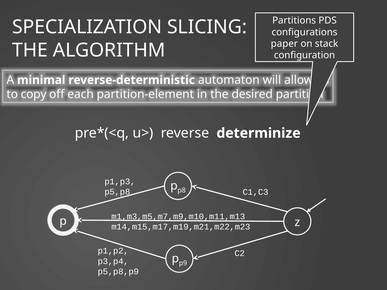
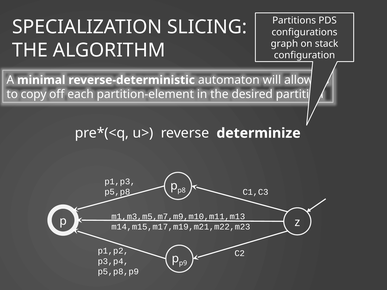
paper: paper -> graph
